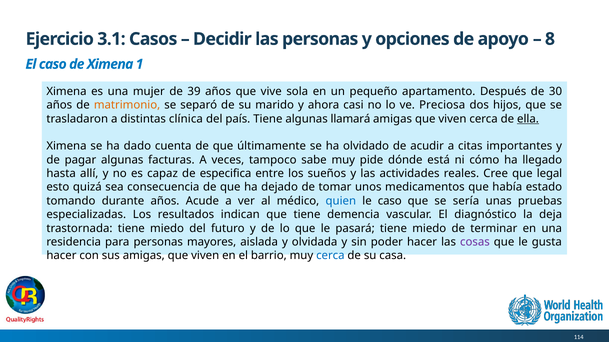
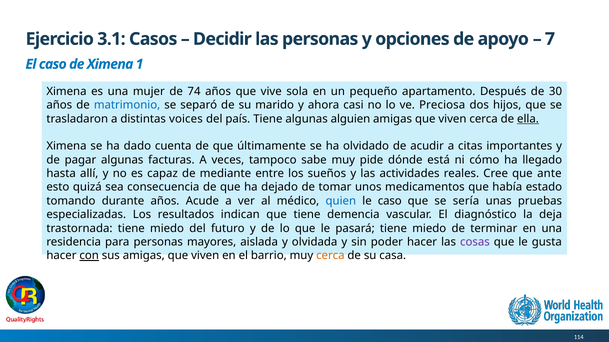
8: 8 -> 7
39: 39 -> 74
matrimonio colour: orange -> blue
clínica: clínica -> voices
llamará: llamará -> alguien
especifica: especifica -> mediante
legal: legal -> ante
con underline: none -> present
cerca at (330, 256) colour: blue -> orange
